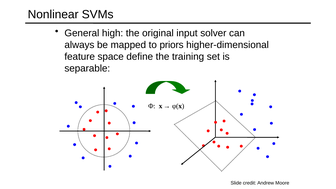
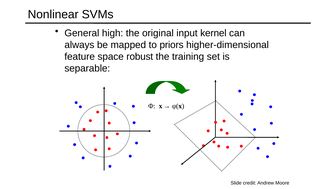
solver: solver -> kernel
define: define -> robust
